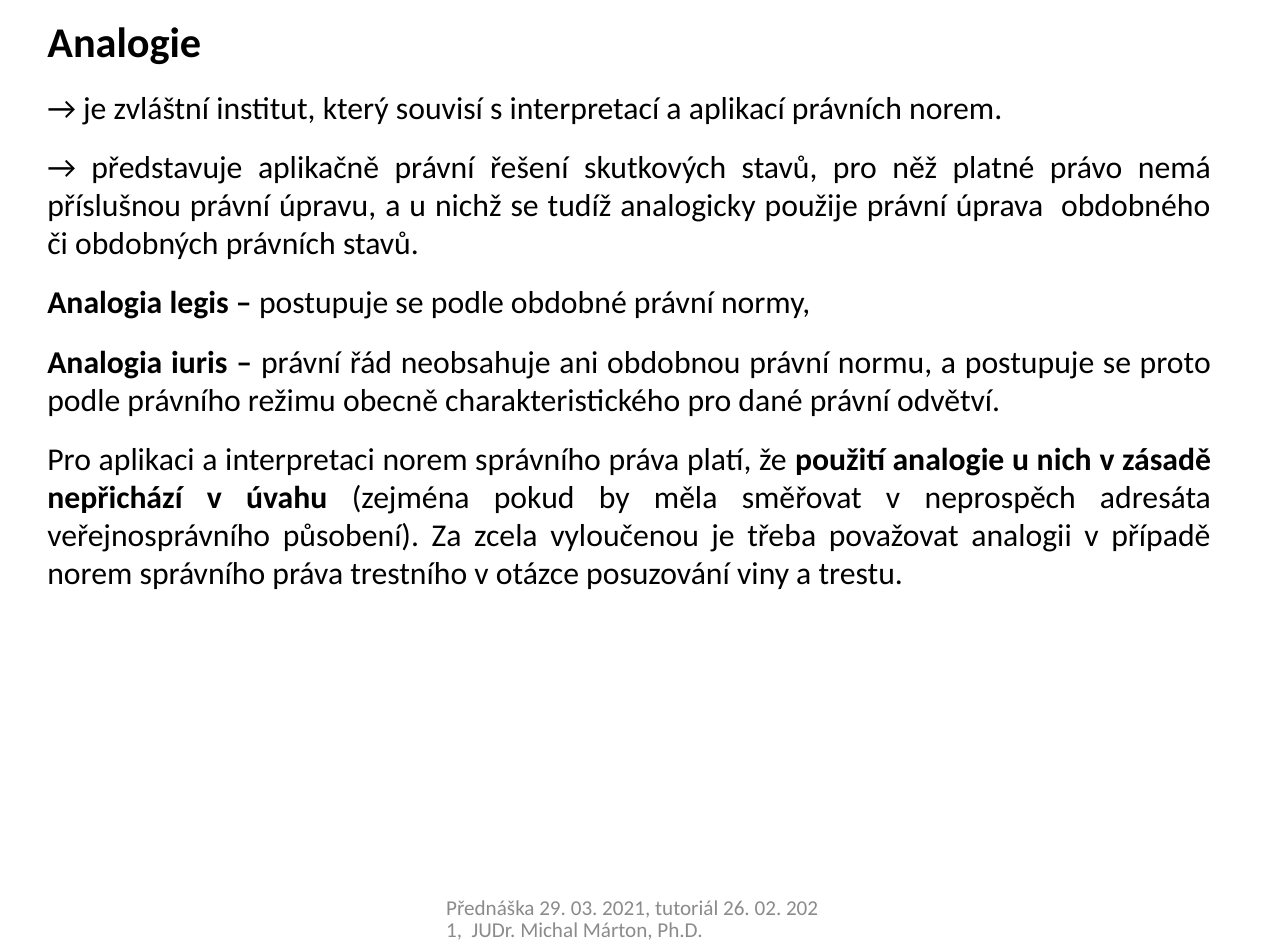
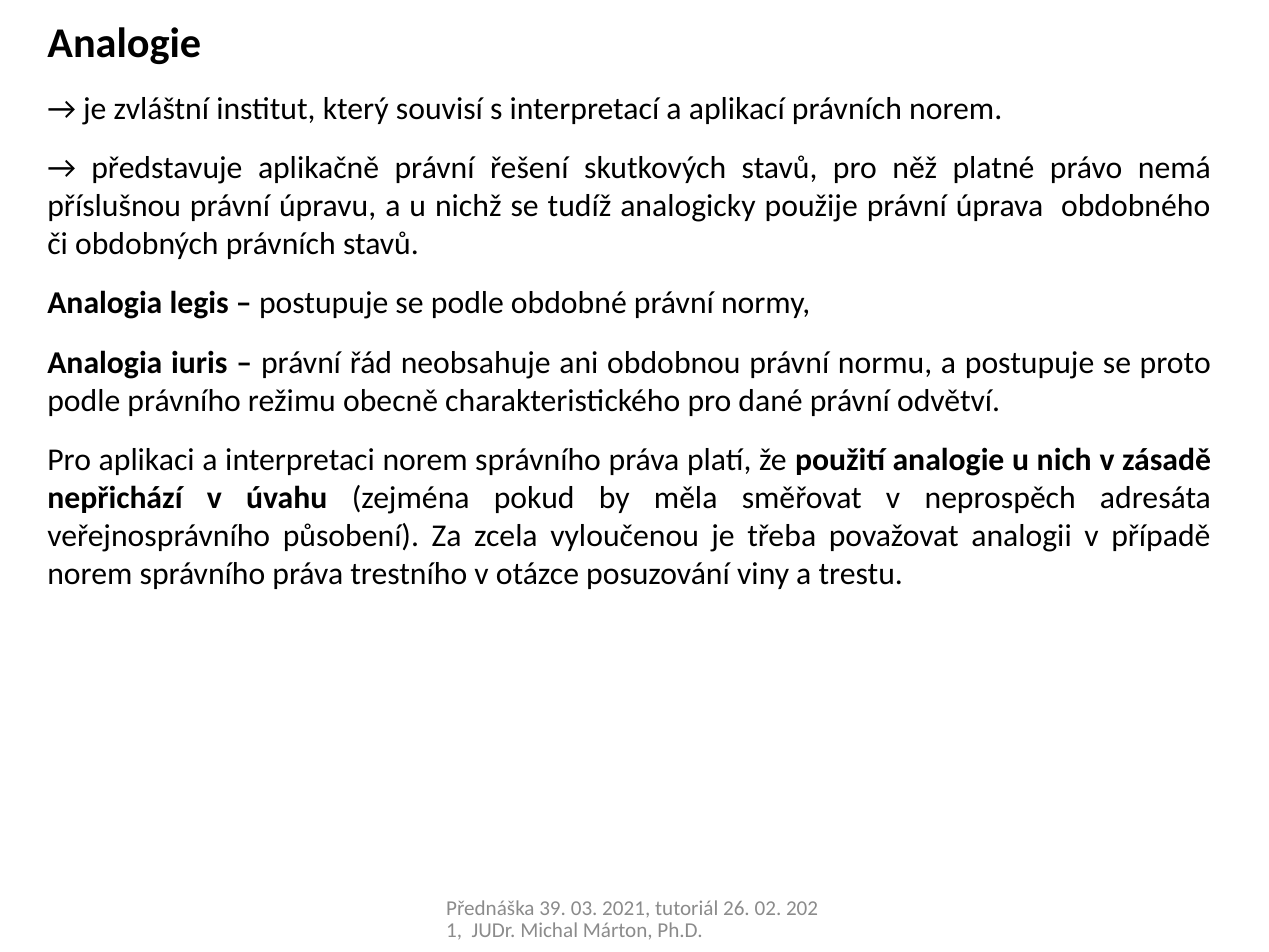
29: 29 -> 39
